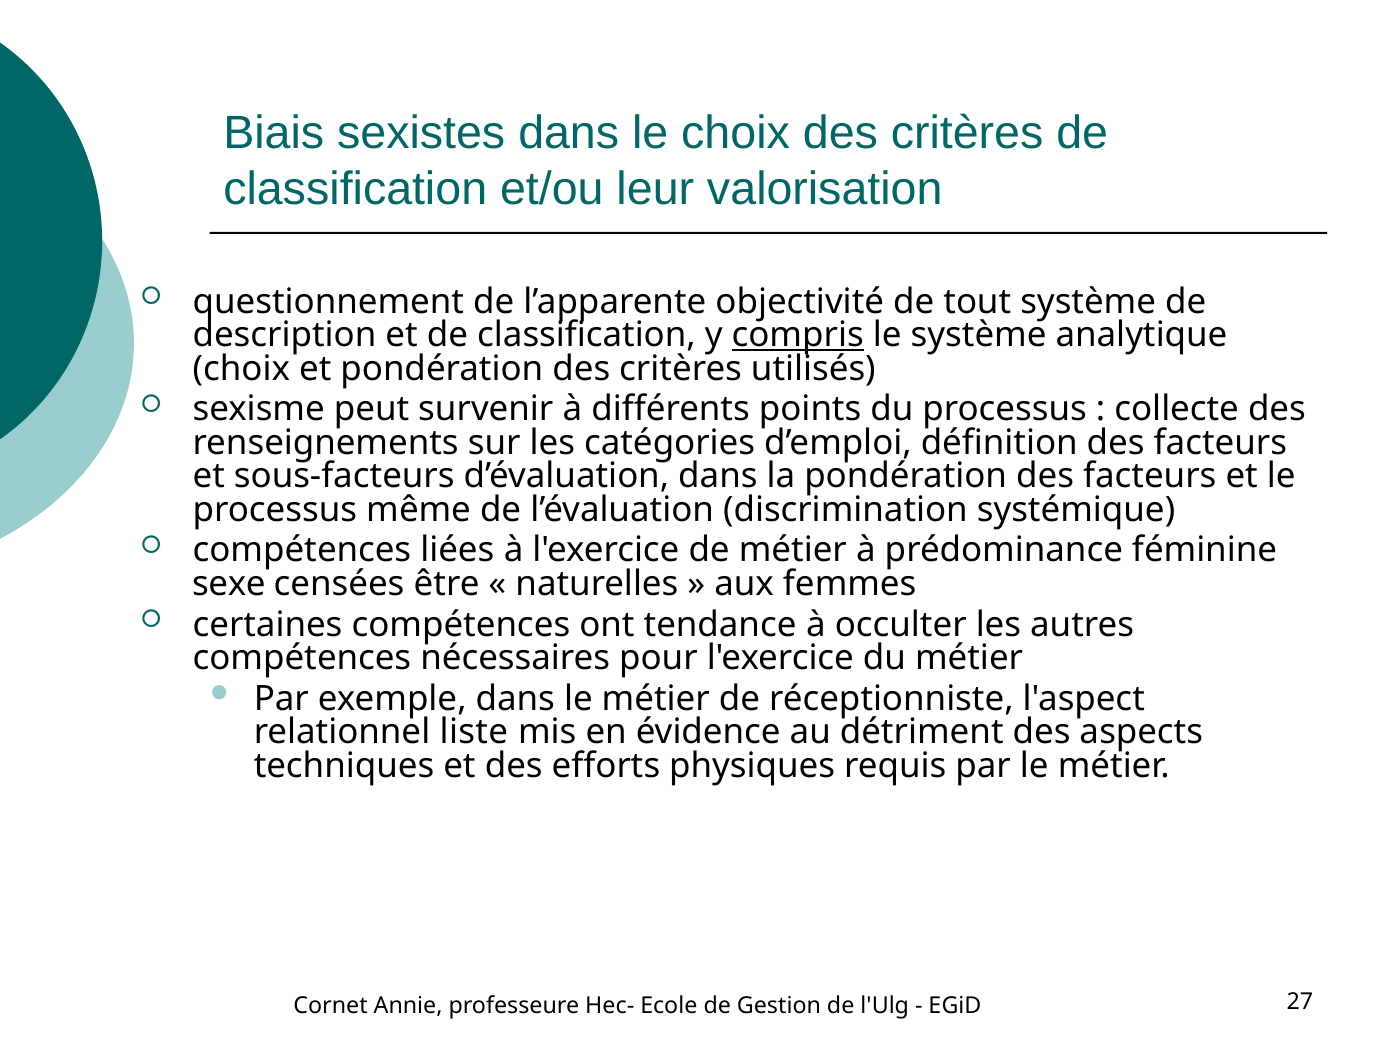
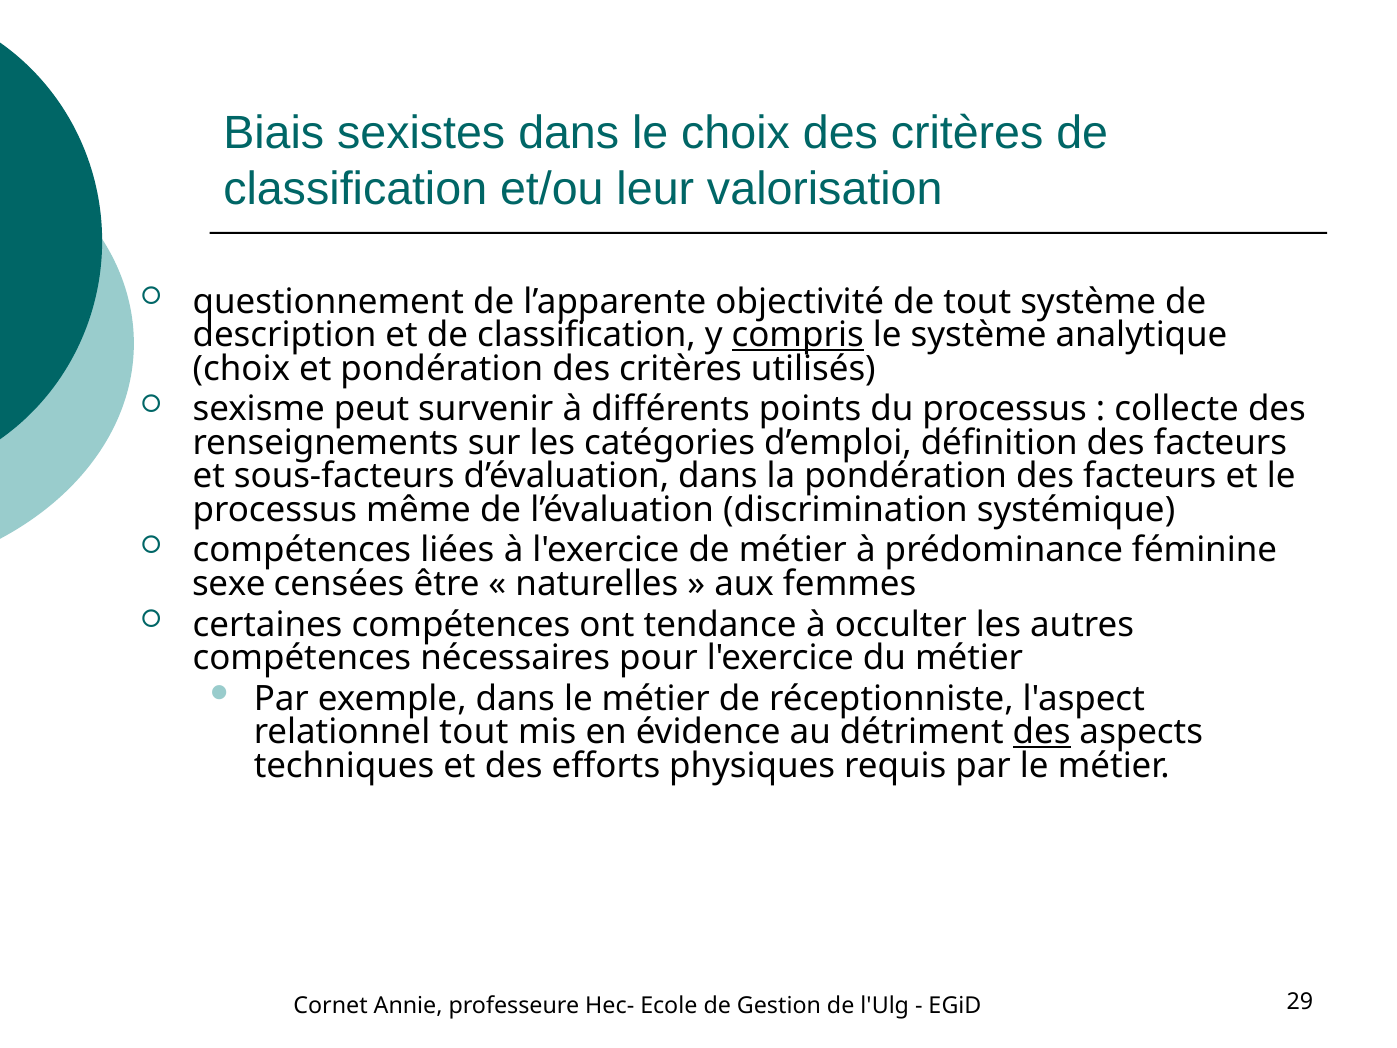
relationnel liste: liste -> tout
des at (1042, 732) underline: none -> present
27: 27 -> 29
